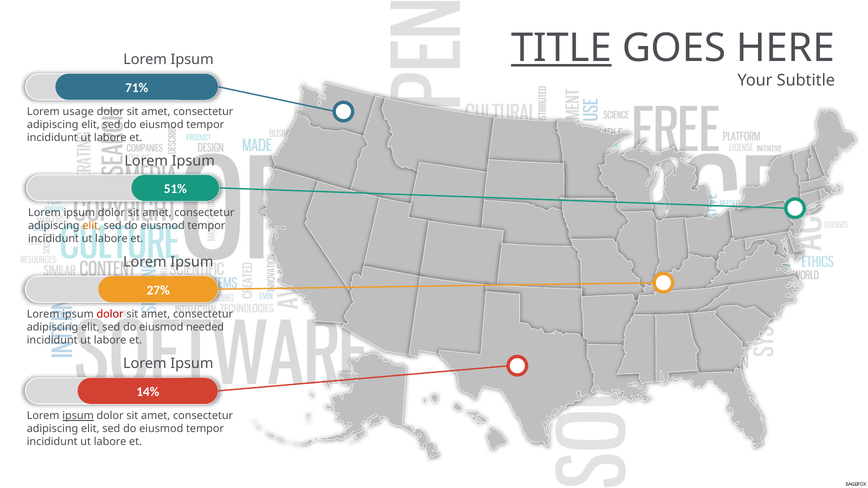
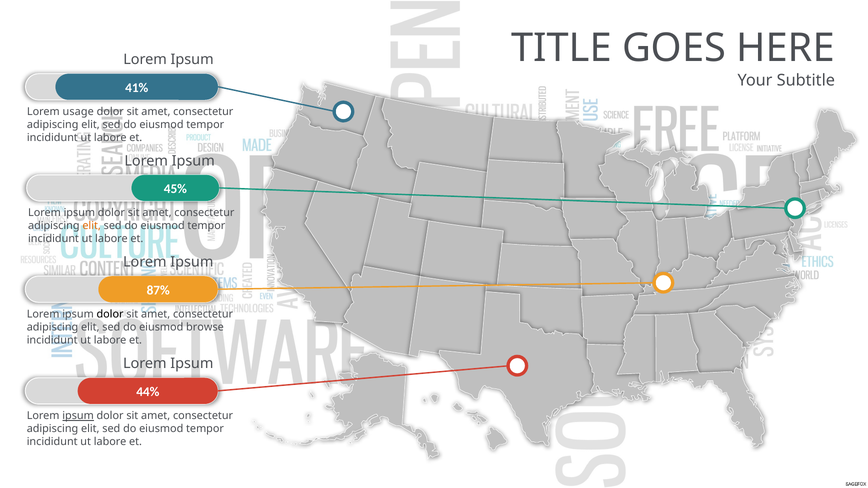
TITLE underline: present -> none
71%: 71% -> 41%
51%: 51% -> 45%
27%: 27% -> 87%
dolor at (110, 314) colour: red -> black
needed: needed -> browse
14%: 14% -> 44%
